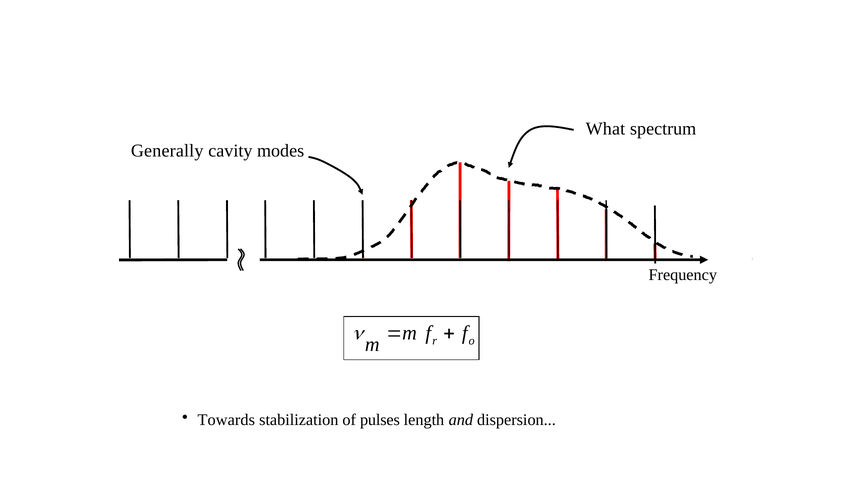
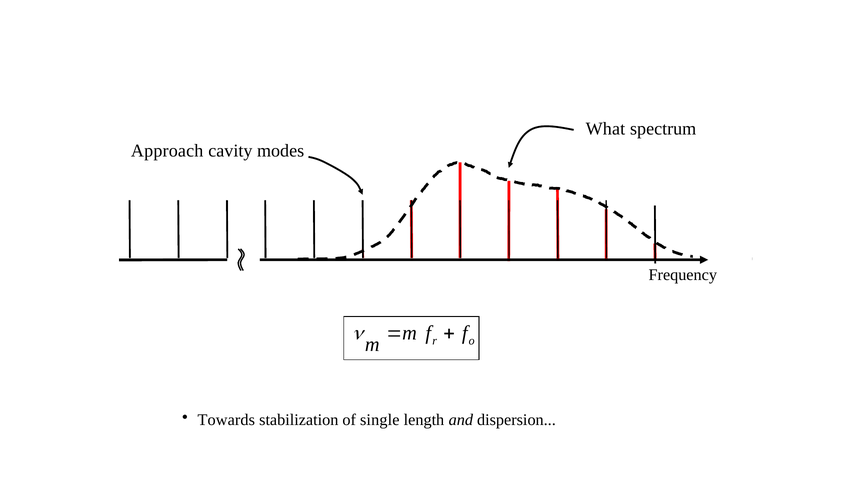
Generally: Generally -> Approach
pulses: pulses -> single
